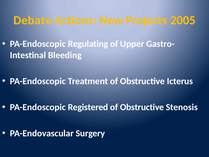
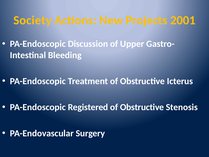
Debate: Debate -> Society
2005: 2005 -> 2001
Regulating: Regulating -> Discussion
